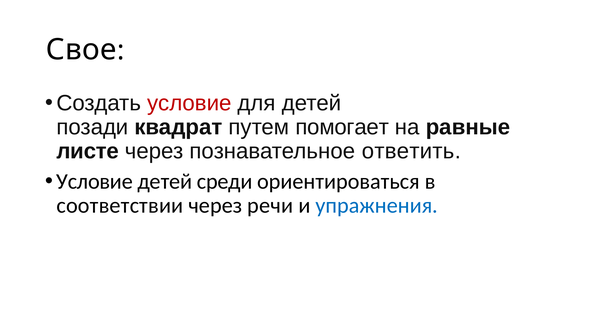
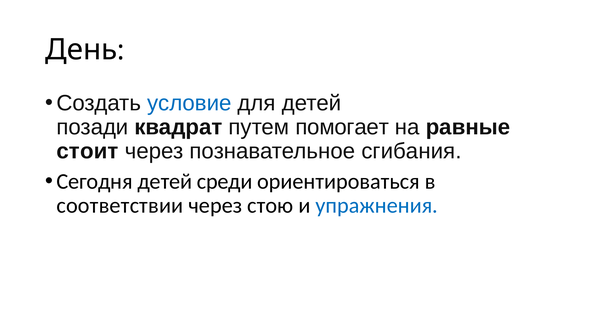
Свое: Свое -> День
условие at (189, 103) colour: red -> blue
листе: листе -> стоит
ответить: ответить -> сгибания
Условие at (95, 181): Условие -> Сегодня
речи: речи -> стою
